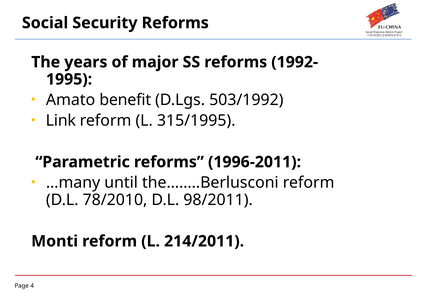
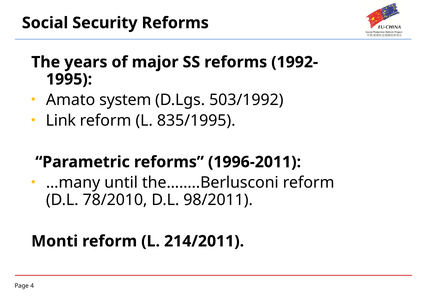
benefit: benefit -> system
315/1995: 315/1995 -> 835/1995
